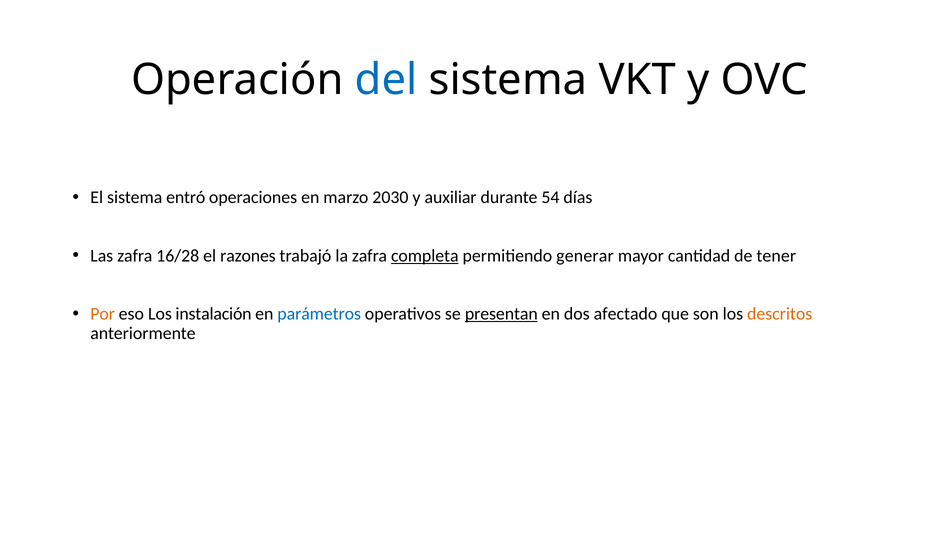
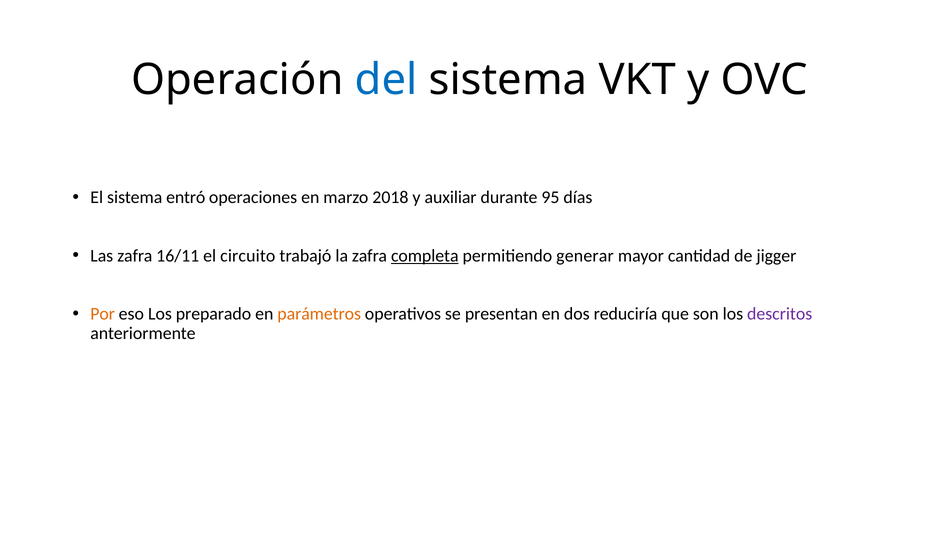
2030: 2030 -> 2018
54: 54 -> 95
16/28: 16/28 -> 16/11
razones: razones -> circuito
tener: tener -> jigger
instalación: instalación -> preparado
parámetros colour: blue -> orange
presentan underline: present -> none
afectado: afectado -> reduciría
descritos colour: orange -> purple
